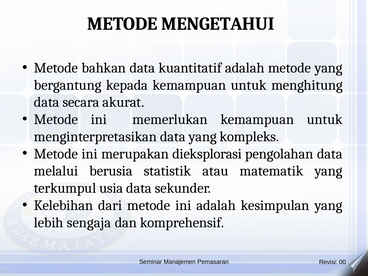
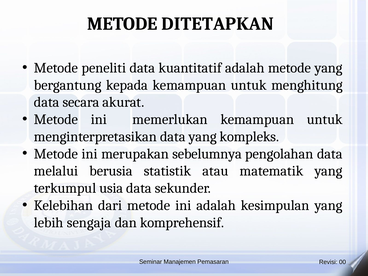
MENGETAHUI: MENGETAHUI -> DITETAPKAN
bahkan: bahkan -> peneliti
dieksplorasi: dieksplorasi -> sebelumnya
